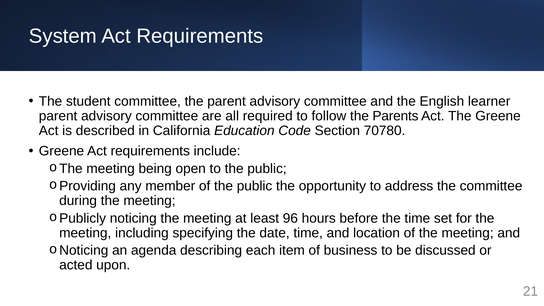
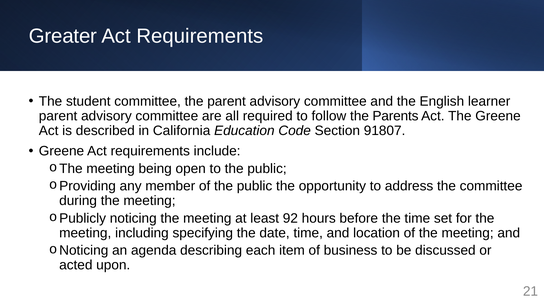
System: System -> Greater
70780: 70780 -> 91807
96: 96 -> 92
